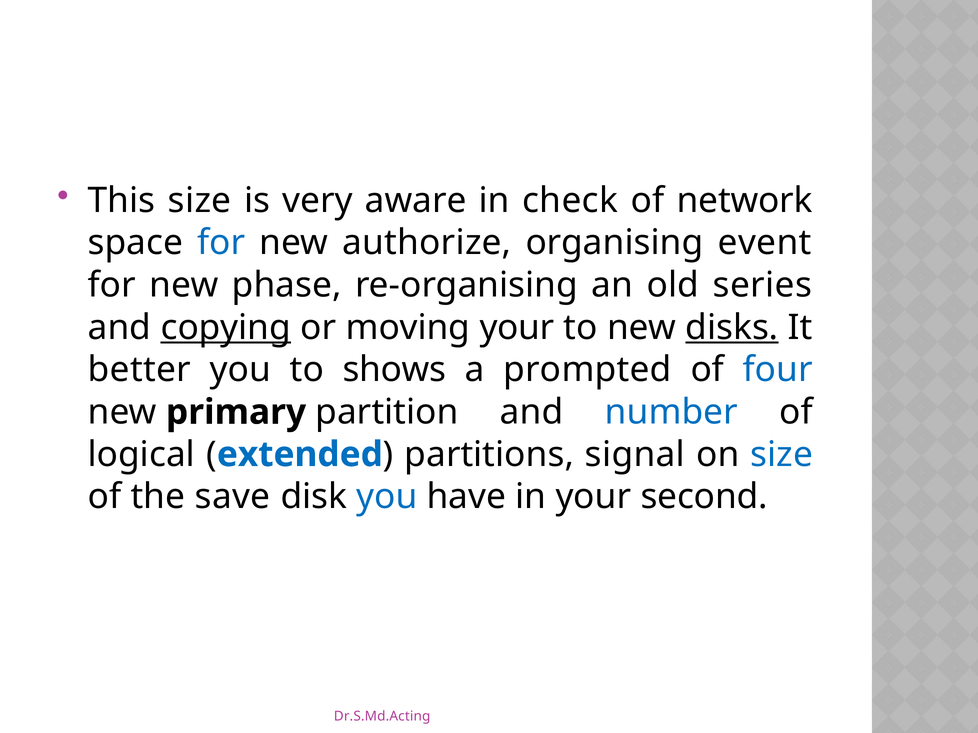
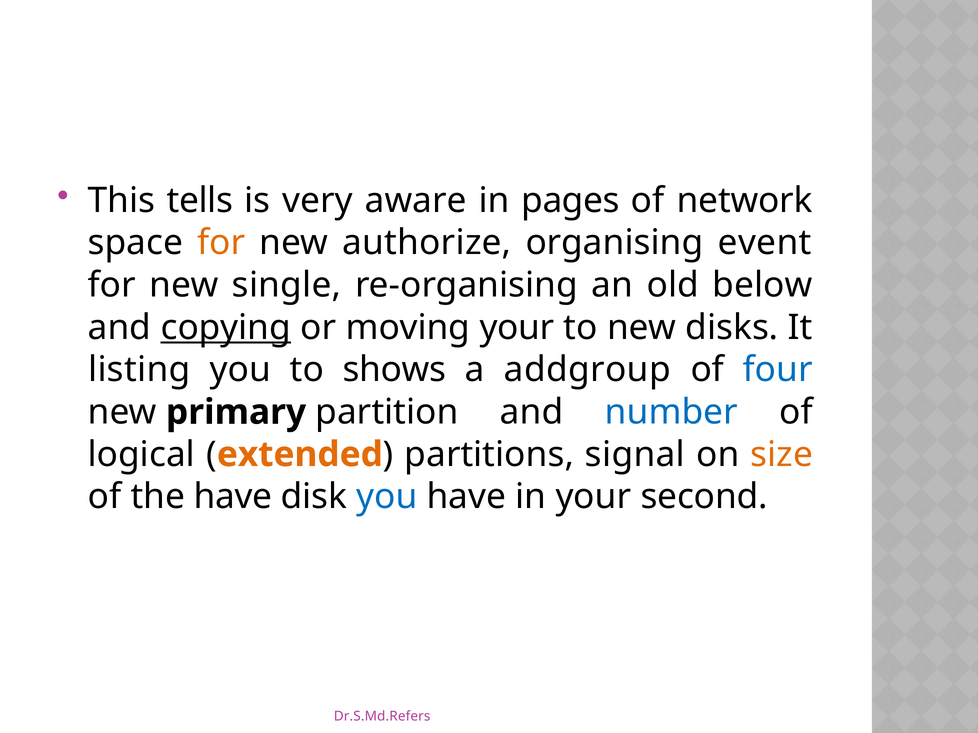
This size: size -> tells
check: check -> pages
for at (221, 243) colour: blue -> orange
phase: phase -> single
series: series -> below
disks underline: present -> none
better: better -> listing
prompted: prompted -> addgroup
extended colour: blue -> orange
size at (782, 455) colour: blue -> orange
the save: save -> have
Dr.S.Md.Acting: Dr.S.Md.Acting -> Dr.S.Md.Refers
